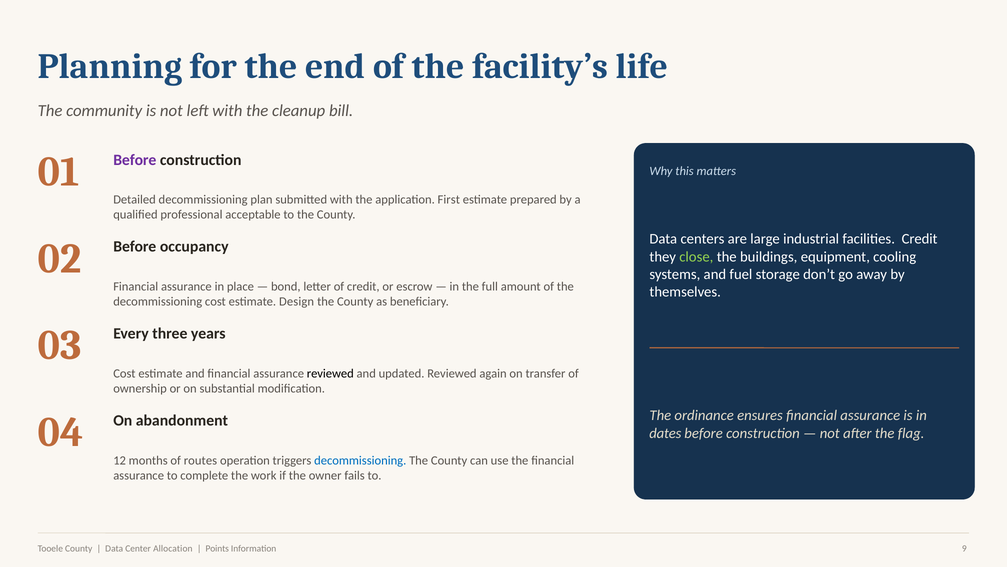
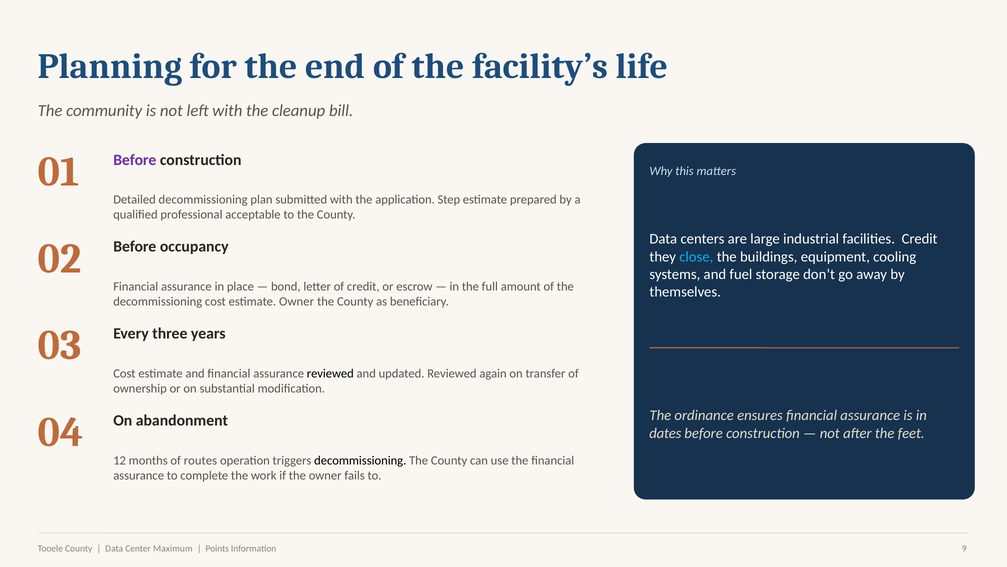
First: First -> Step
close colour: light green -> light blue
estimate Design: Design -> Owner
flag: flag -> feet
decommissioning at (360, 460) colour: blue -> black
Allocation: Allocation -> Maximum
